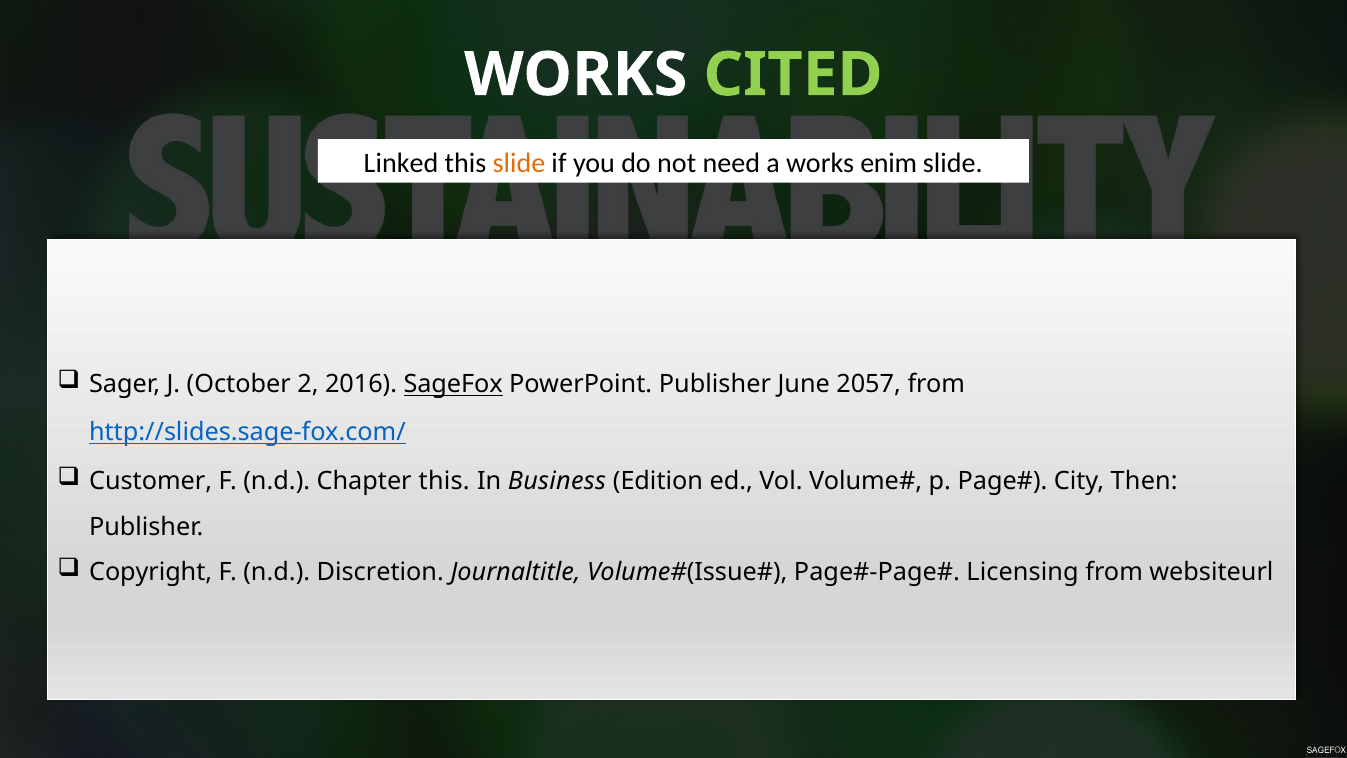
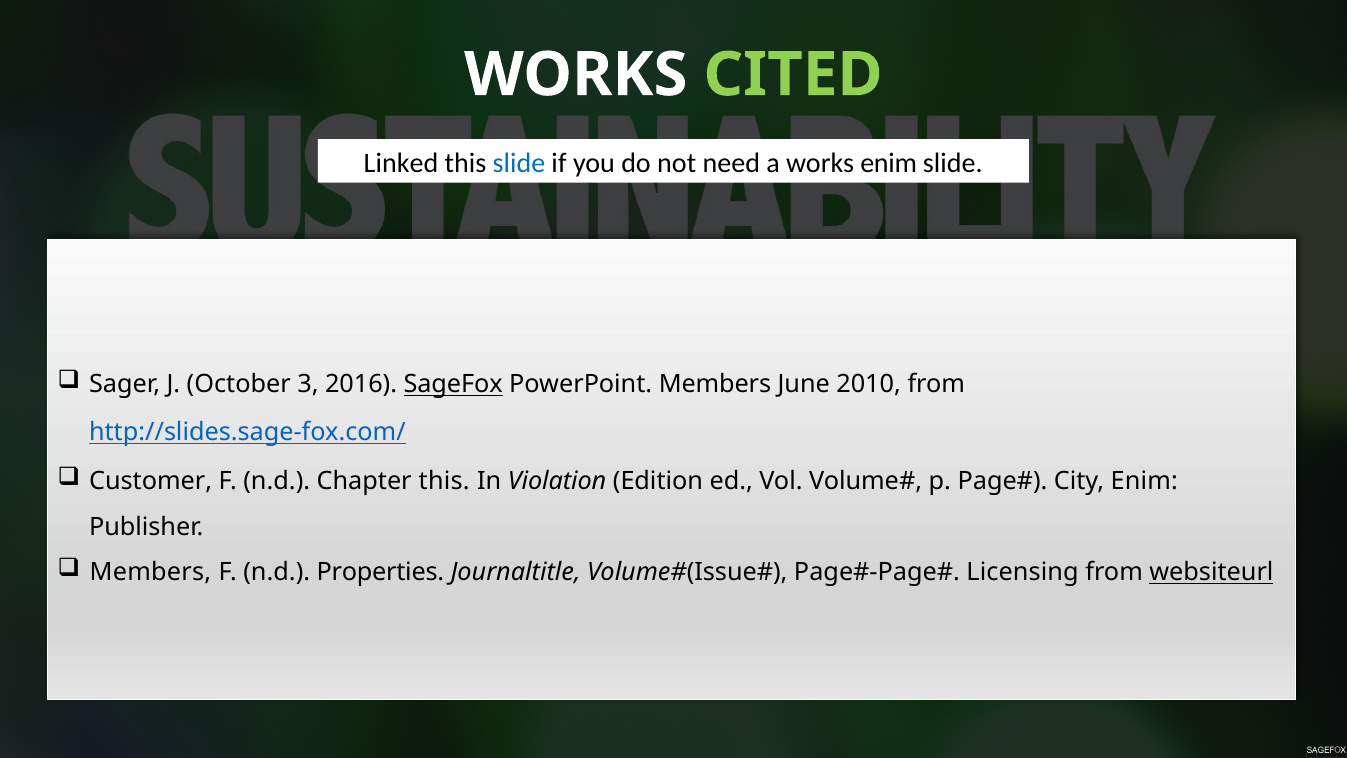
slide at (519, 163) colour: orange -> blue
2: 2 -> 3
PowerPoint Publisher: Publisher -> Members
2057: 2057 -> 2010
Business: Business -> Violation
City Then: Then -> Enim
Copyright at (151, 572): Copyright -> Members
Discretion: Discretion -> Properties
websiteurl underline: none -> present
